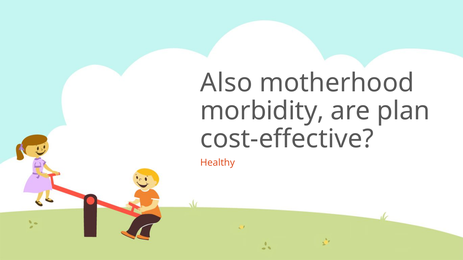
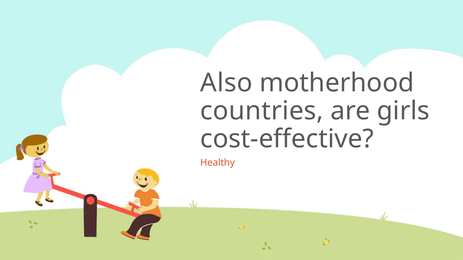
morbidity: morbidity -> countries
plan: plan -> girls
